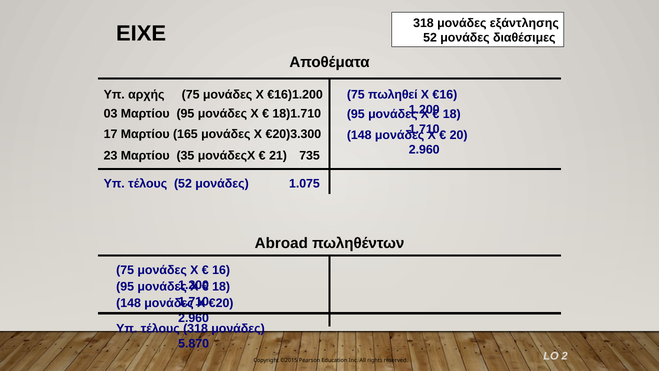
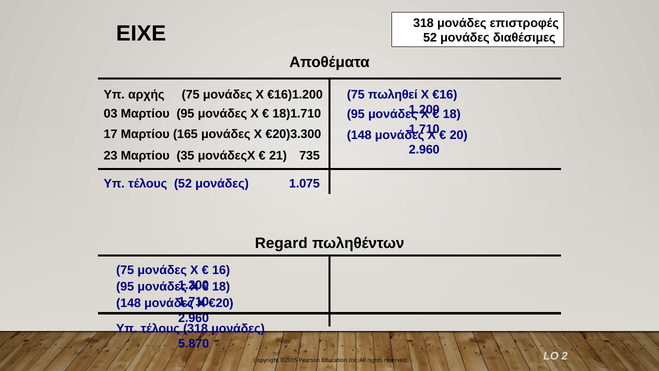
εξάντλησης: εξάντλησης -> επιστροφές
Abroad: Abroad -> Regard
